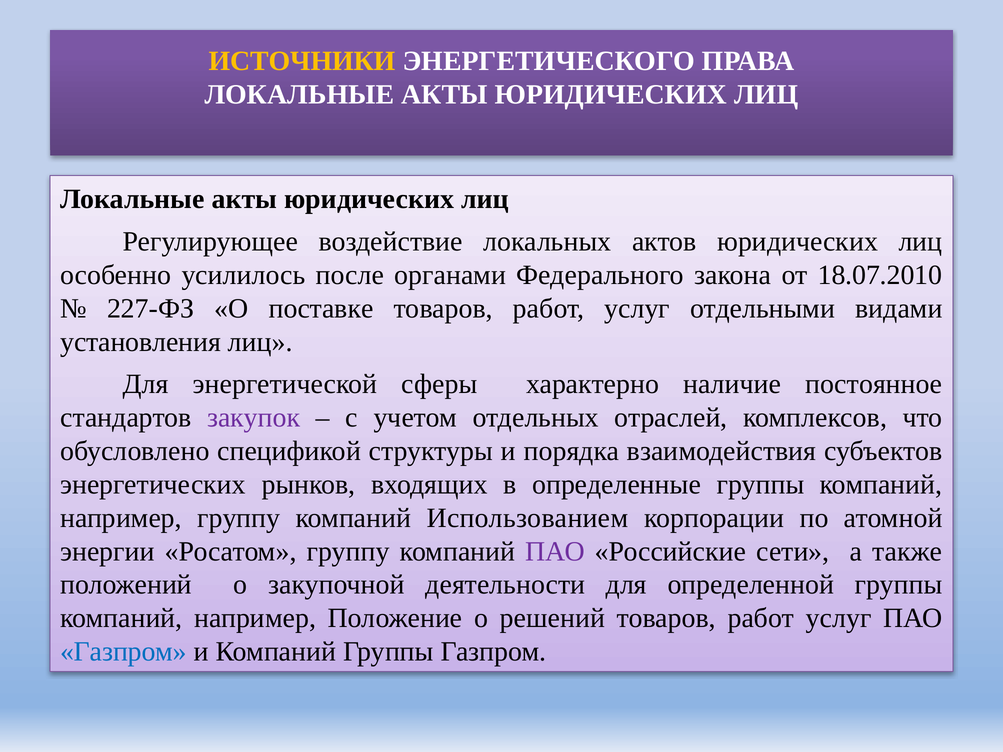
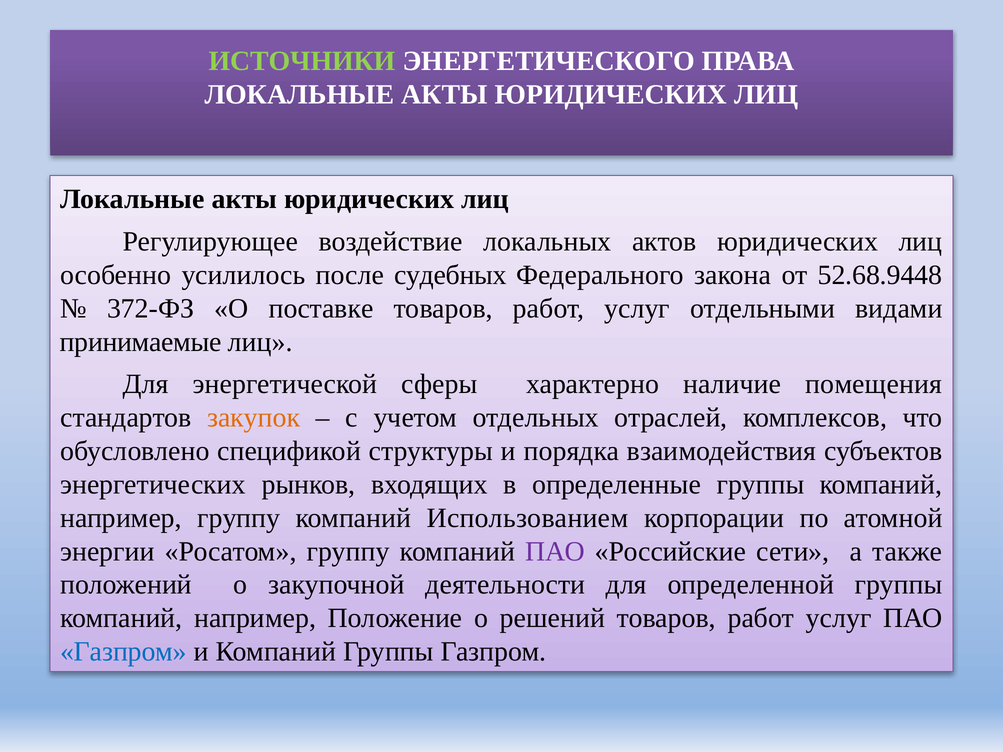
ИСТОЧНИКИ colour: yellow -> light green
органами: органами -> судебных
18.07.2010: 18.07.2010 -> 52.68.9448
227-ФЗ: 227-ФЗ -> 372-ФЗ
установления: установления -> принимаемые
постоянное: постоянное -> помещения
закупок colour: purple -> orange
